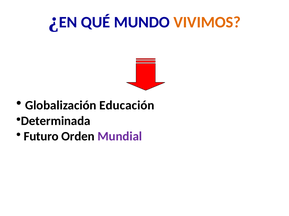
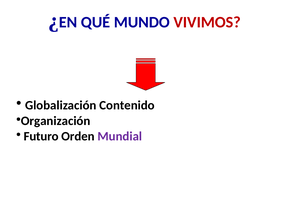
VIVIMOS colour: orange -> red
Educación: Educación -> Contenido
Determinada: Determinada -> Organización
